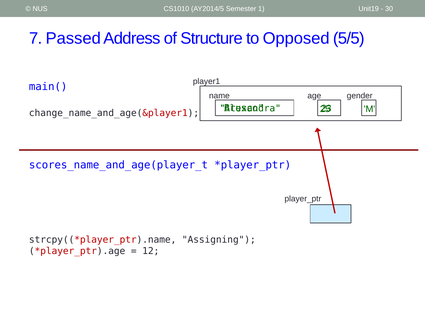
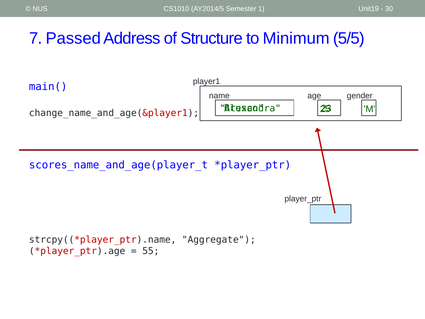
Opposed: Opposed -> Minimum
Assigning: Assigning -> Aggregate
12: 12 -> 55
